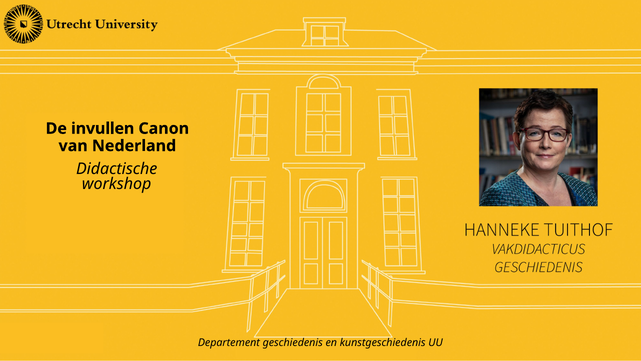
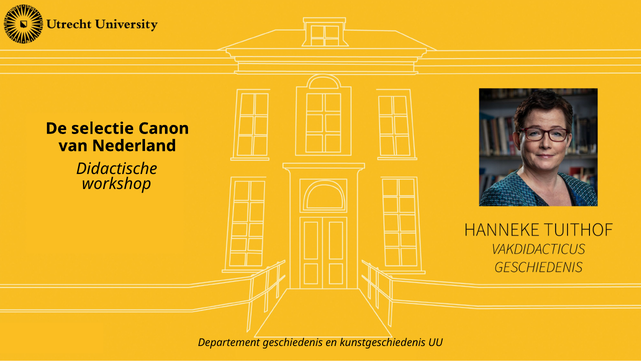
invullen: invullen -> selectie
